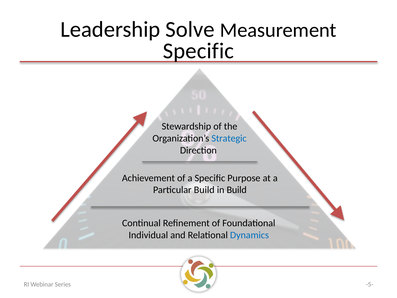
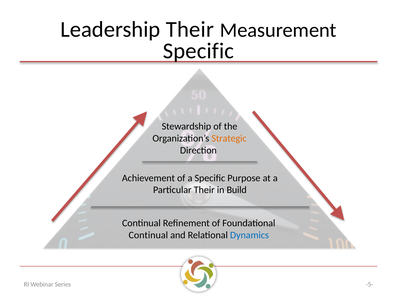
Leadership Solve: Solve -> Their
Strategic colour: blue -> orange
Particular Build: Build -> Their
Individual at (148, 235): Individual -> Continual
